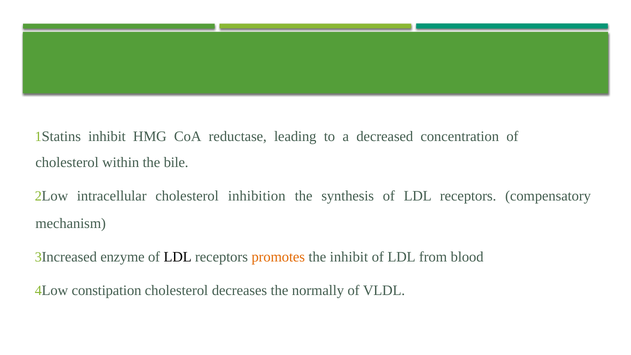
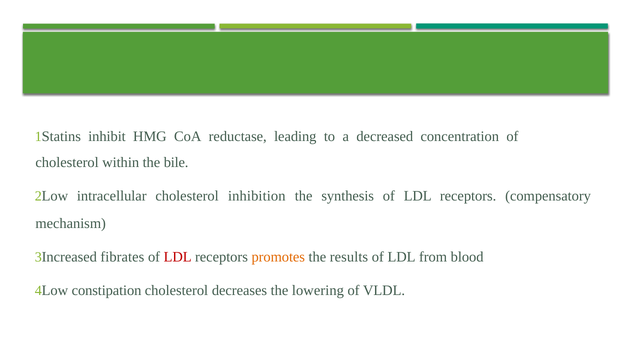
enzyme: enzyme -> fibrates
LDL at (178, 257) colour: black -> red
the inhibit: inhibit -> results
normally: normally -> lowering
